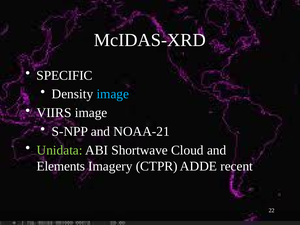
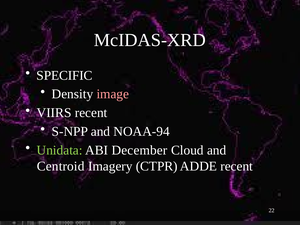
image at (113, 94) colour: light blue -> pink
VIIRS image: image -> recent
NOAA-21: NOAA-21 -> NOAA-94
Shortwave: Shortwave -> December
Elements: Elements -> Centroid
